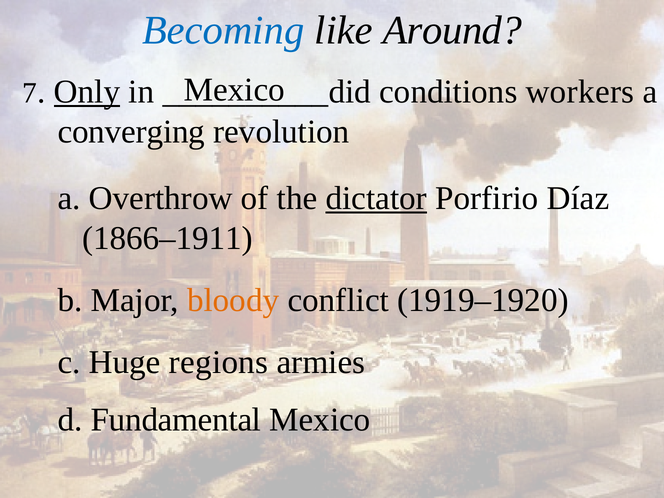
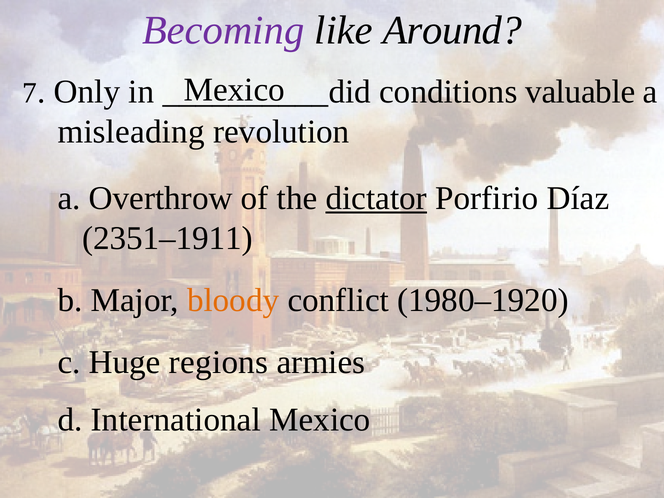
Becoming colour: blue -> purple
Only underline: present -> none
workers: workers -> valuable
converging: converging -> misleading
1866–1911: 1866–1911 -> 2351–1911
1919–1920: 1919–1920 -> 1980–1920
Fundamental: Fundamental -> International
